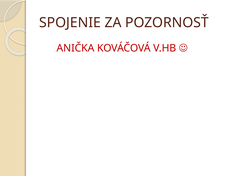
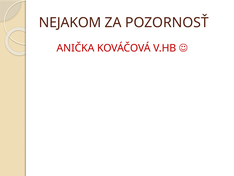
SPOJENIE: SPOJENIE -> NEJAKOM
